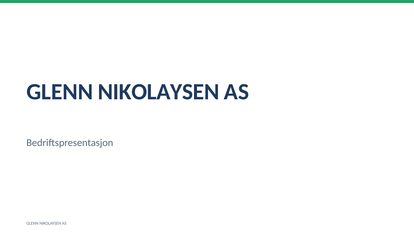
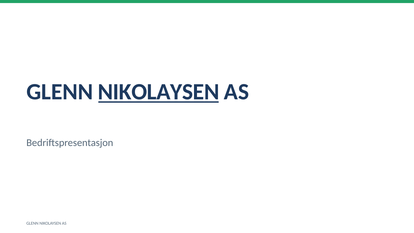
NIKOLAYSEN at (159, 92) underline: none -> present
